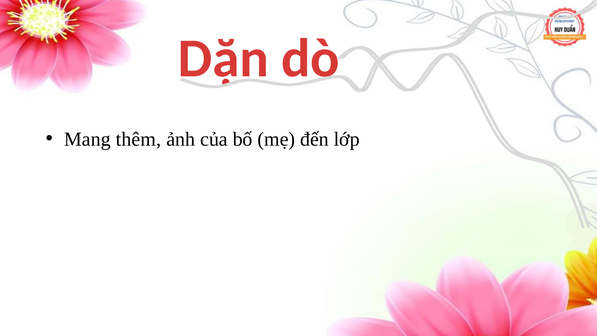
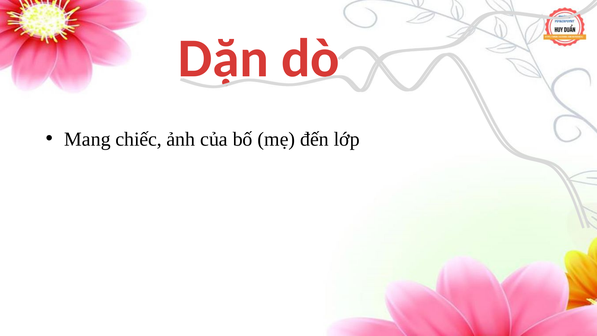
thêm: thêm -> chiếc
